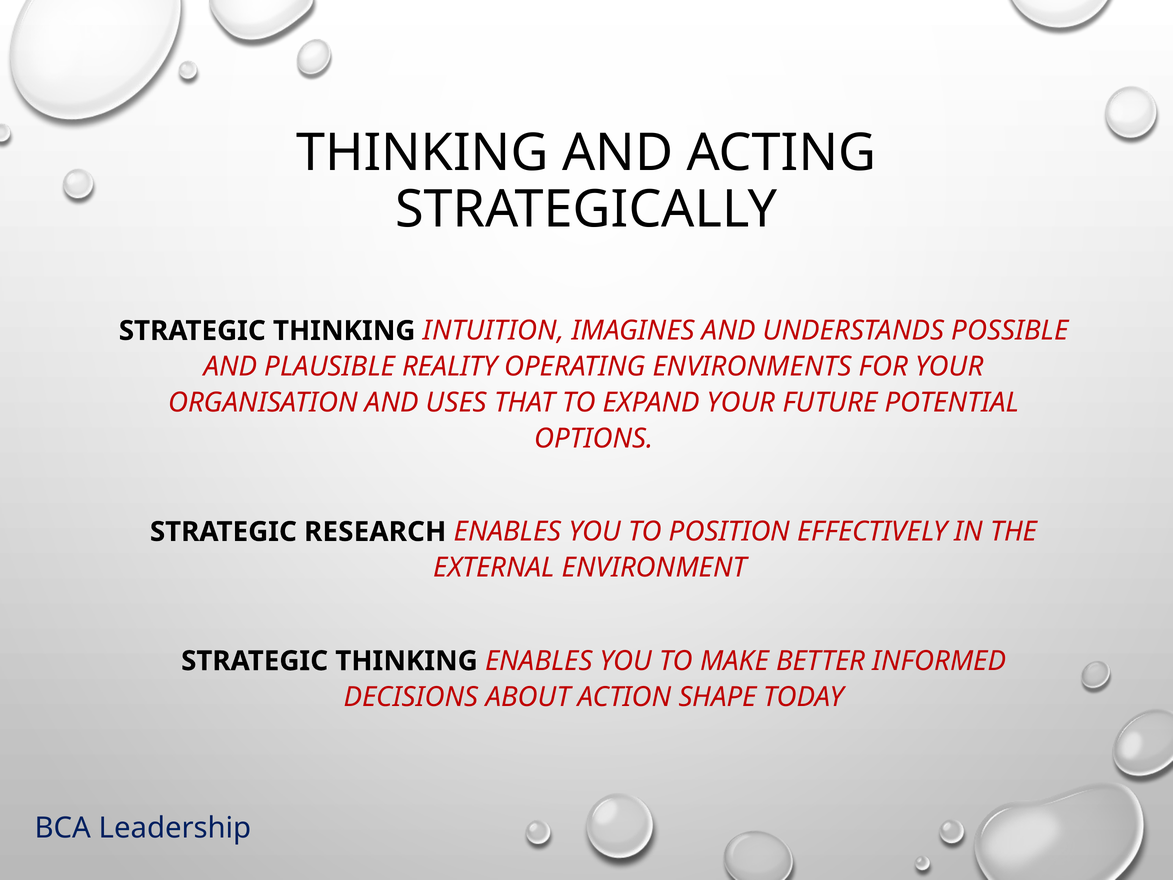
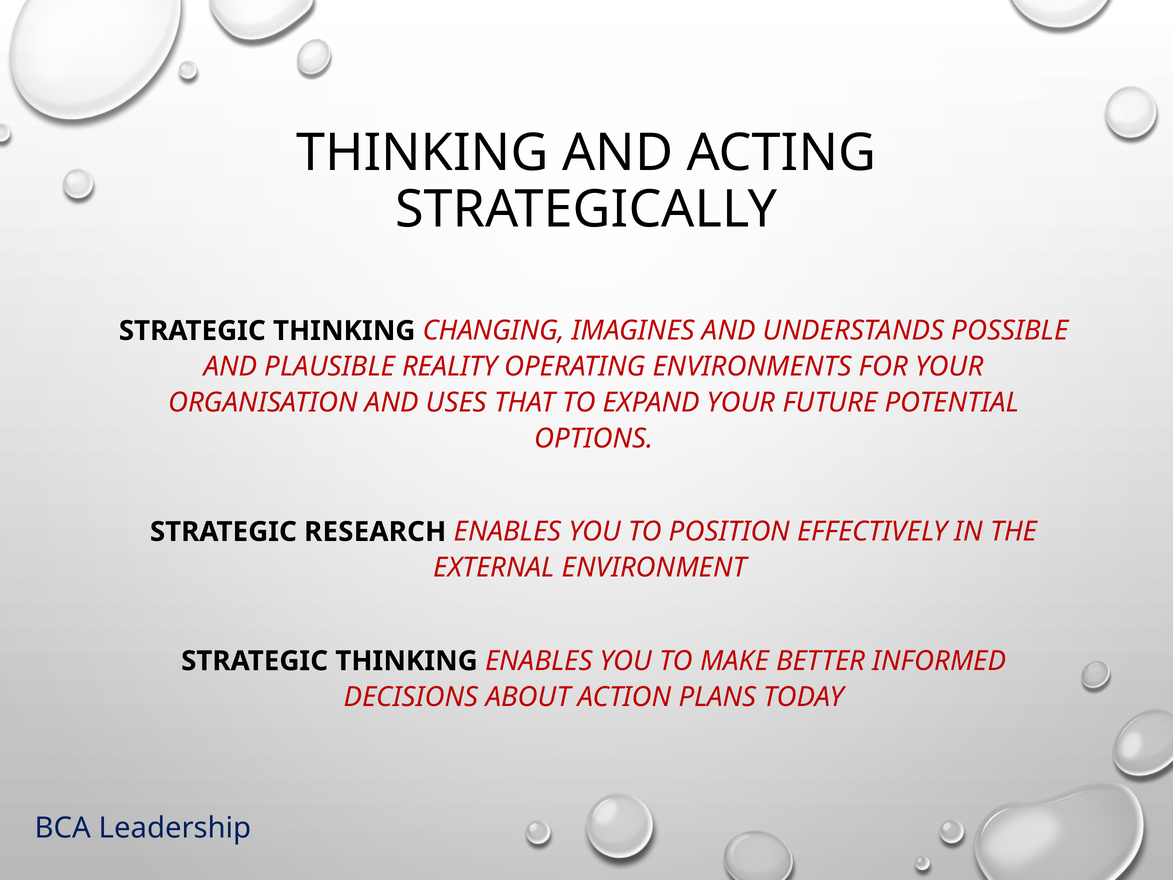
INTUITION: INTUITION -> CHANGING
SHAPE: SHAPE -> PLANS
